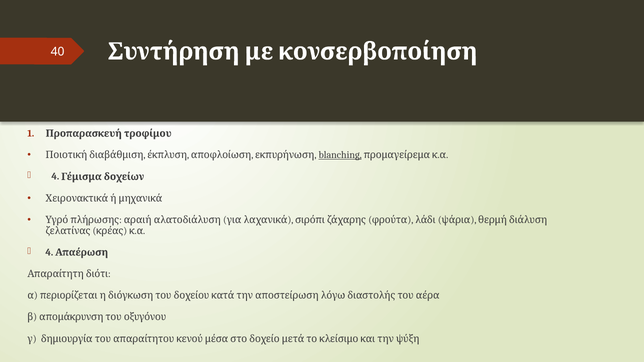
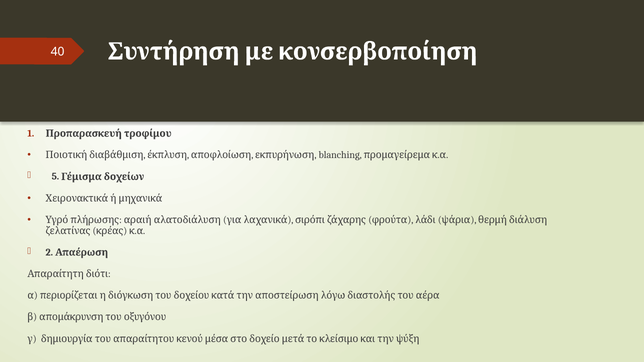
blanching underline: present -> none
4 at (55, 177): 4 -> 5
4 at (49, 252): 4 -> 2
